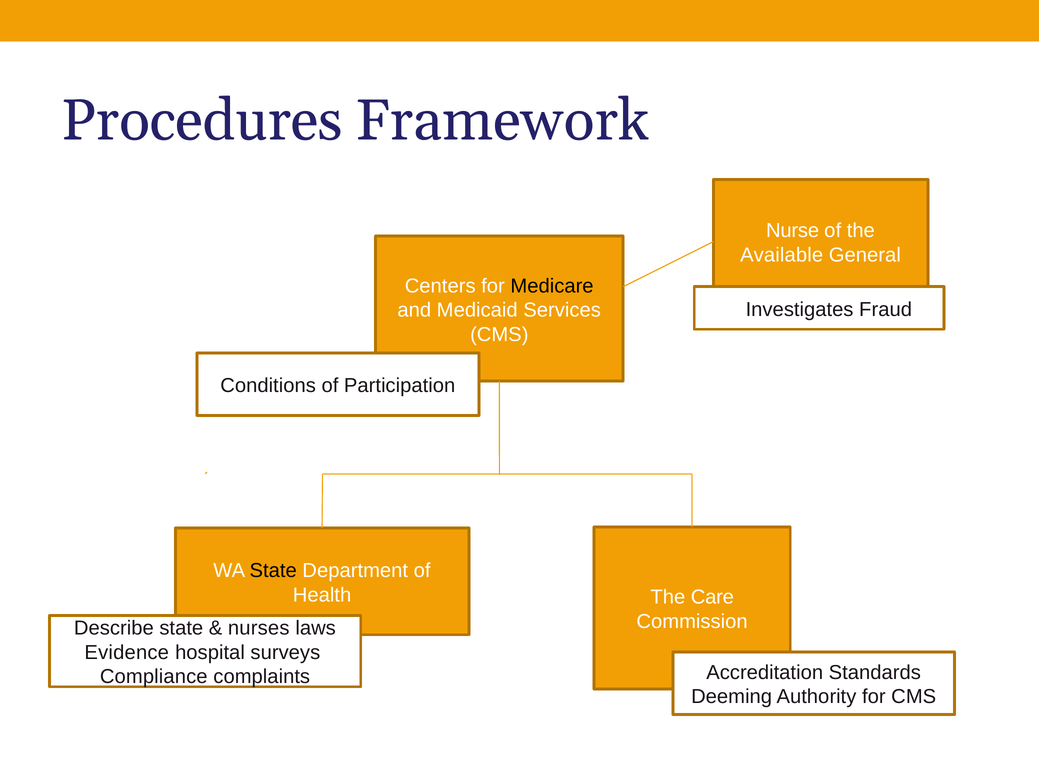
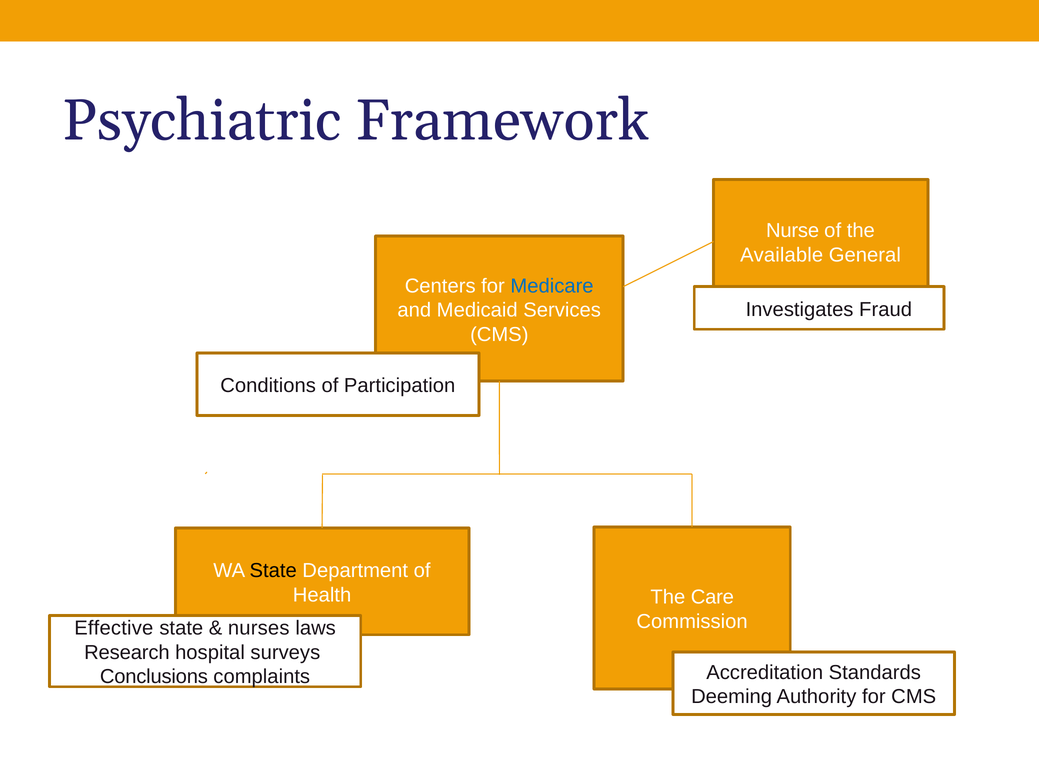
Procedures: Procedures -> Psychiatric
Medicare colour: black -> blue
Describe: Describe -> Effective
Evidence: Evidence -> Research
Compliance: Compliance -> Conclusions
